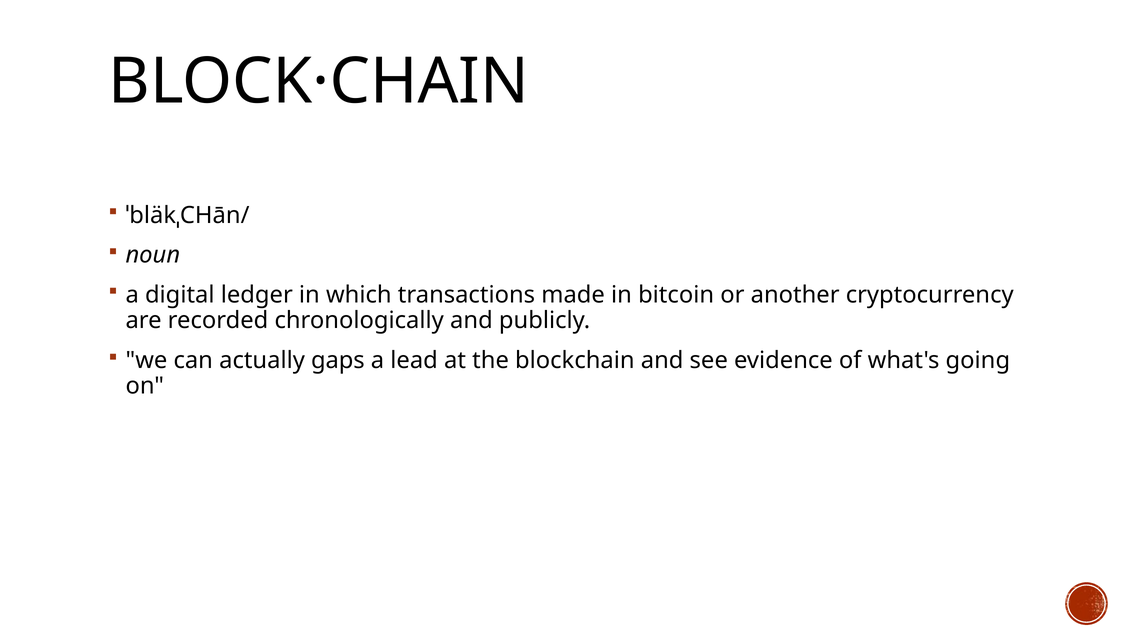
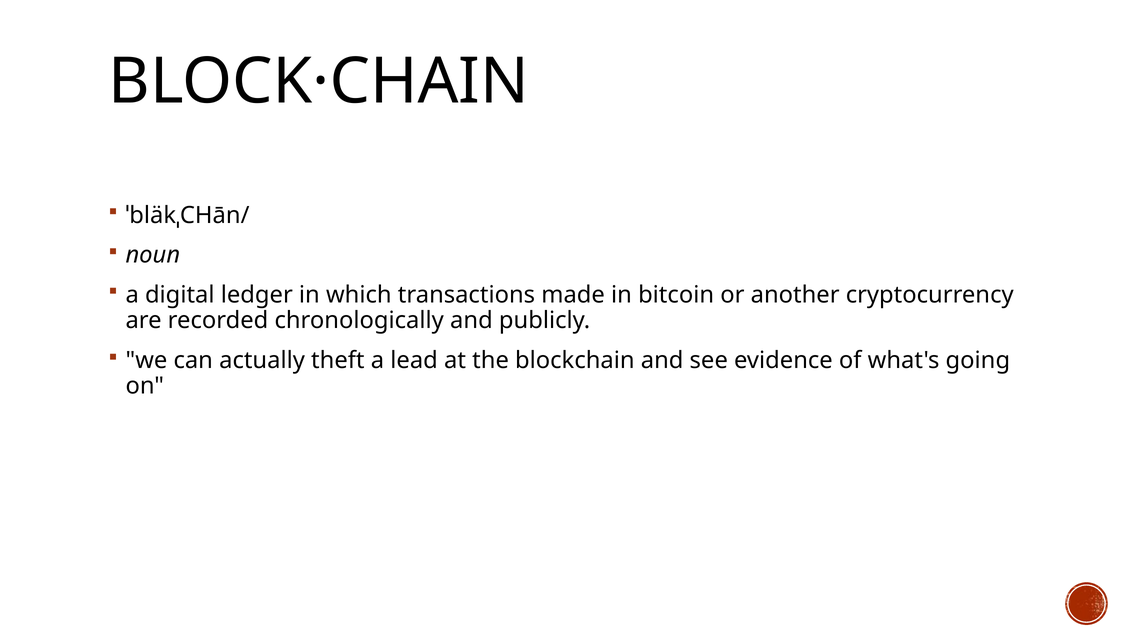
gaps: gaps -> theft
